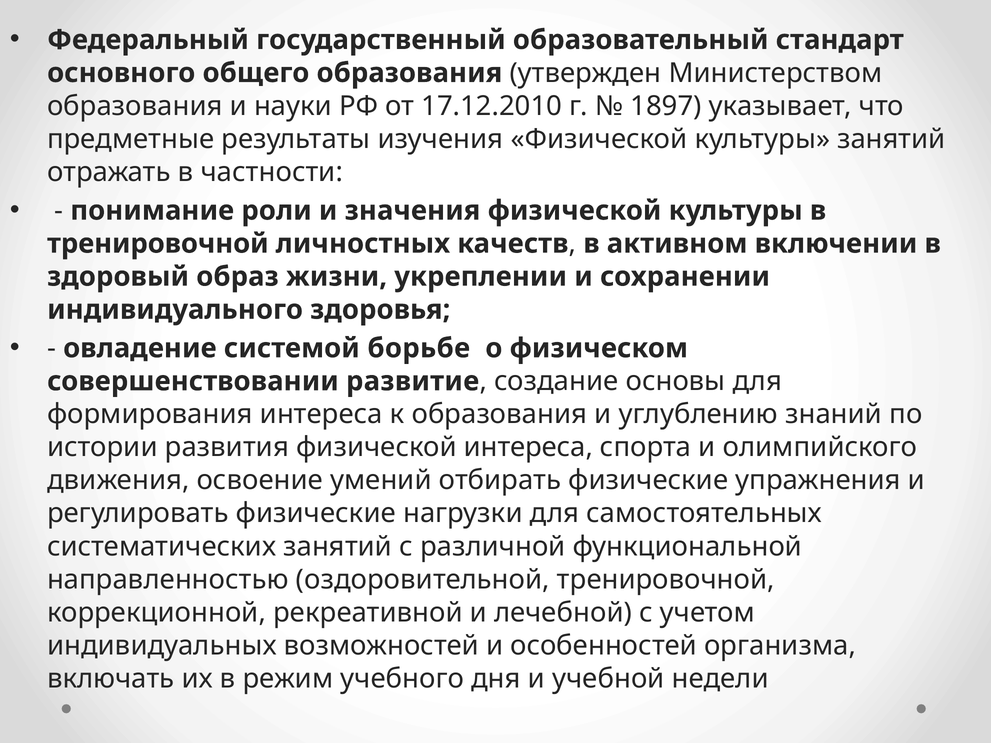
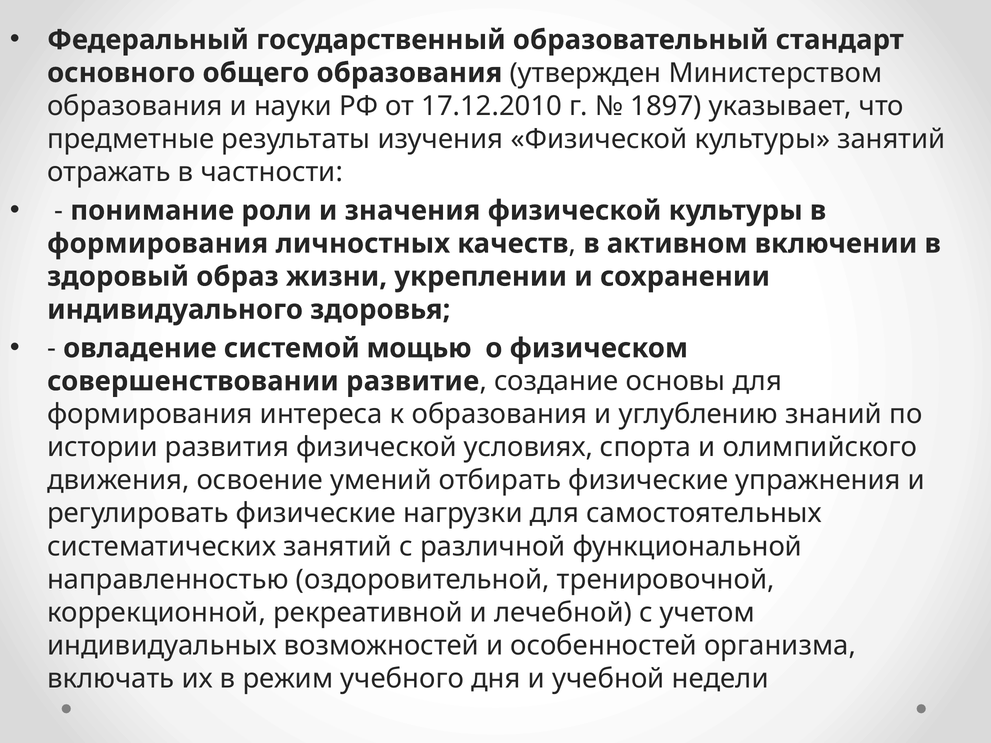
тренировочной at (158, 244): тренировочной -> формирования
борьбе: борьбе -> мощью
физической интереса: интереса -> условиях
